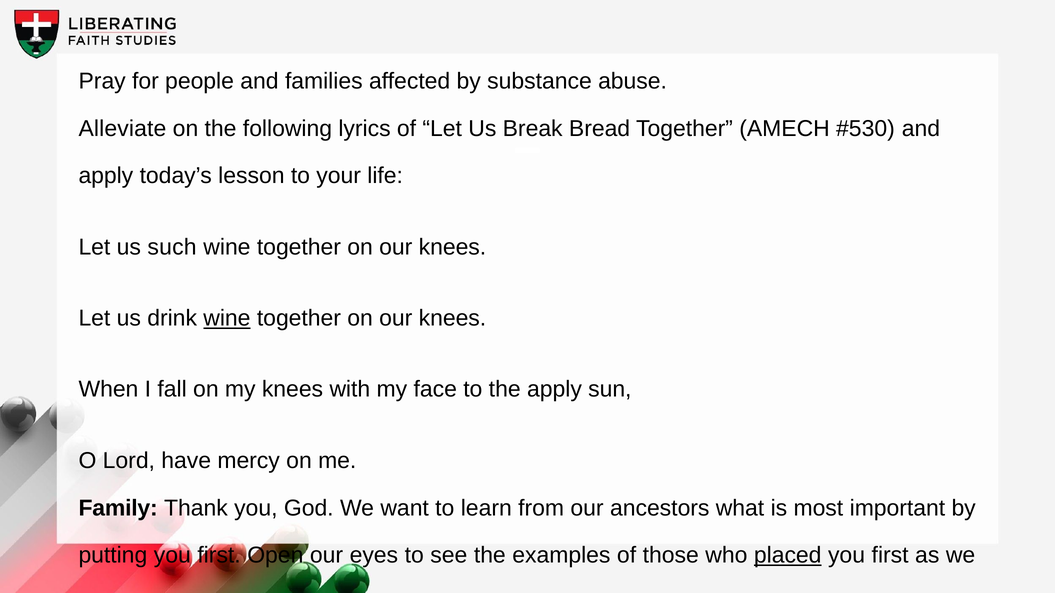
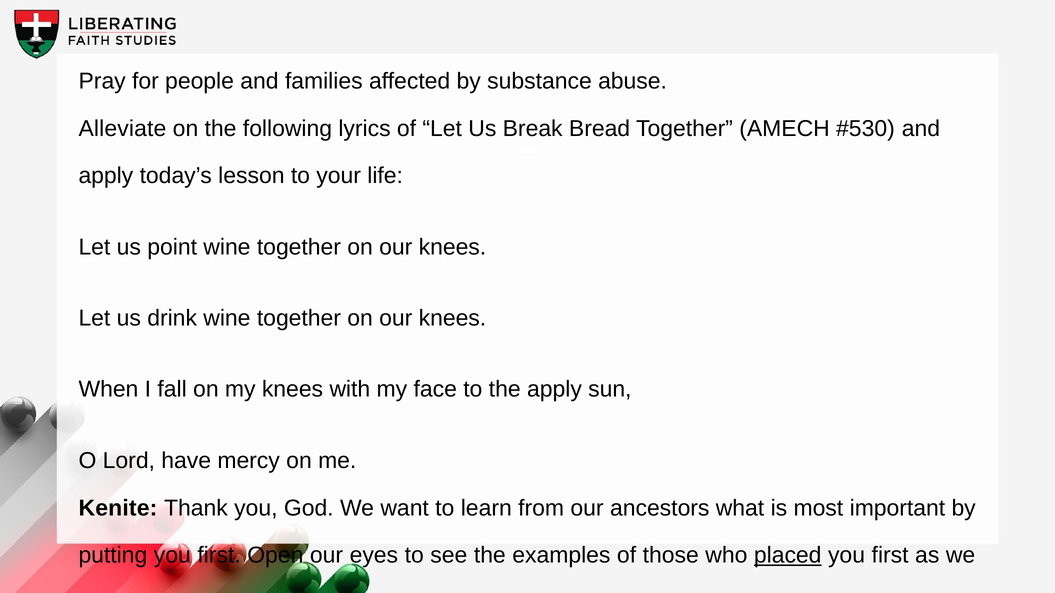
such: such -> point
wine at (227, 318) underline: present -> none
Family: Family -> Kenite
